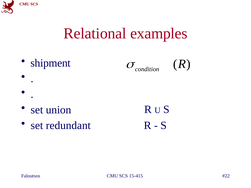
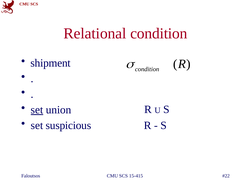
Relational examples: examples -> condition
set at (37, 110) underline: none -> present
redundant: redundant -> suspicious
